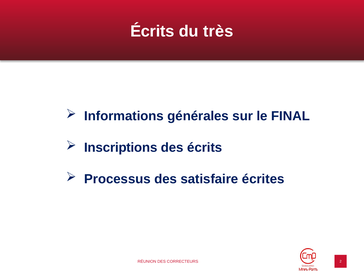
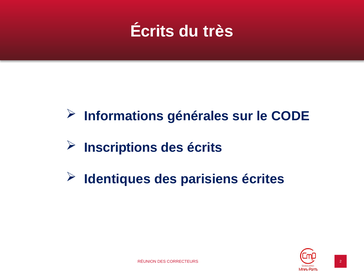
FINAL: FINAL -> CODE
Processus: Processus -> Identiques
satisfaire: satisfaire -> parisiens
